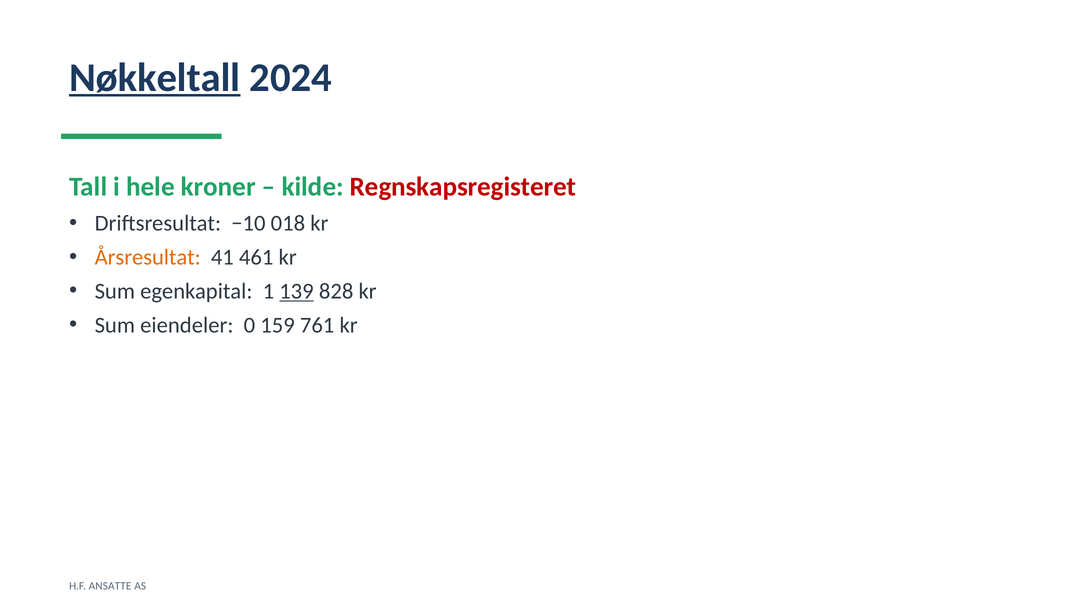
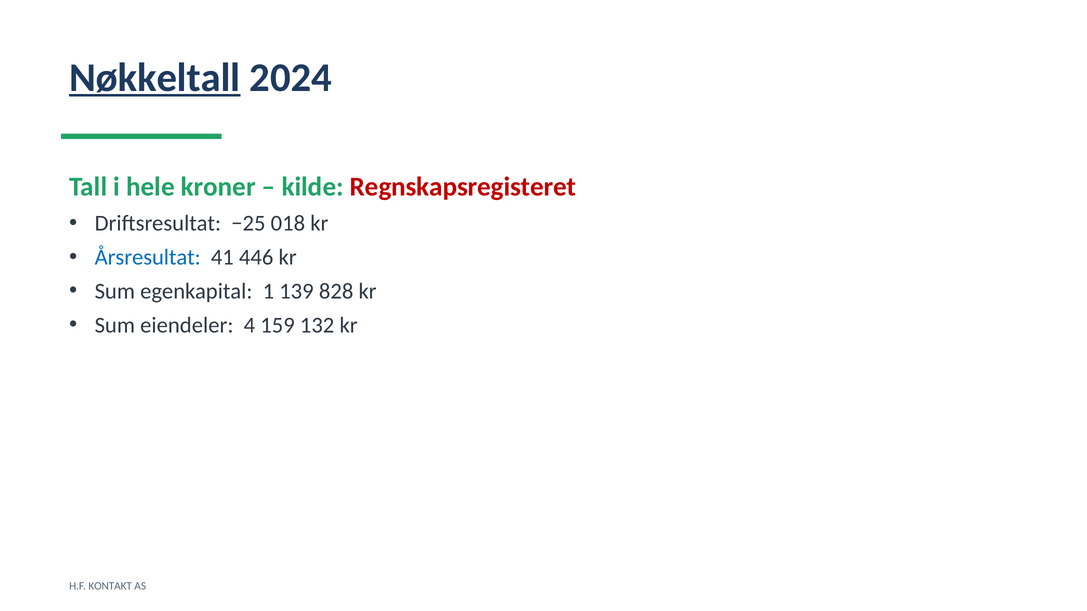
−10: −10 -> −25
Årsresultat colour: orange -> blue
461: 461 -> 446
139 underline: present -> none
0: 0 -> 4
761: 761 -> 132
ANSATTE: ANSATTE -> KONTAKT
